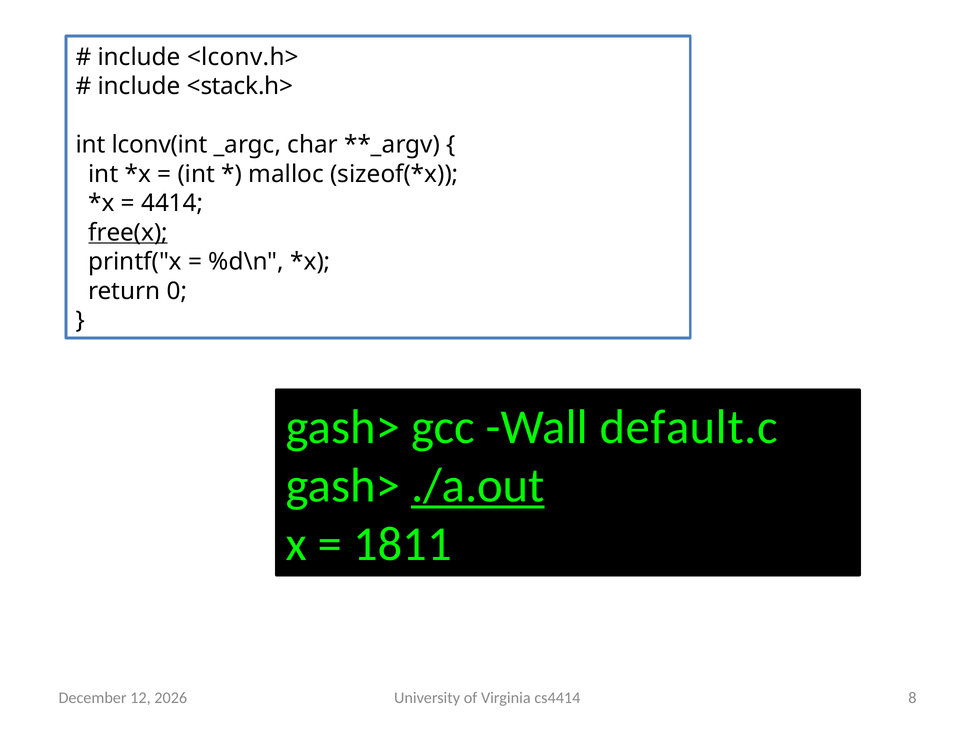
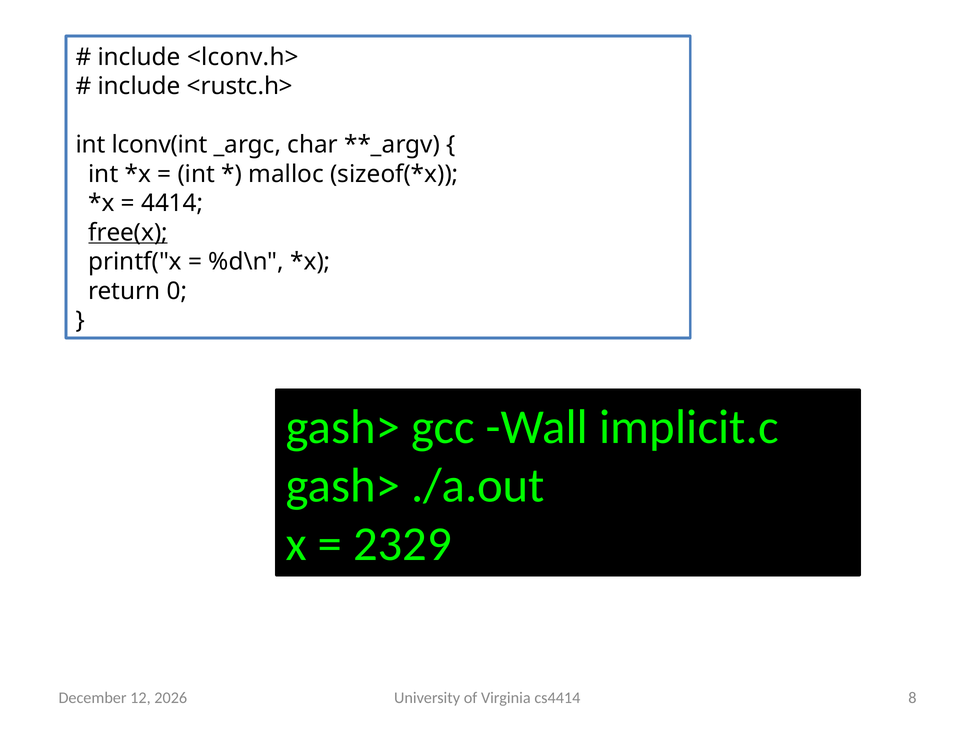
<stack.h>: <stack.h> -> <rustc.h>
default.c: default.c -> implicit.c
./a.out underline: present -> none
1811: 1811 -> 2329
